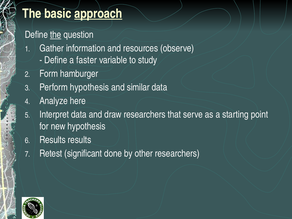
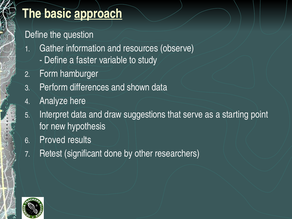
the at (56, 35) underline: present -> none
Perform hypothesis: hypothesis -> differences
similar: similar -> shown
draw researchers: researchers -> suggestions
Results at (53, 140): Results -> Proved
